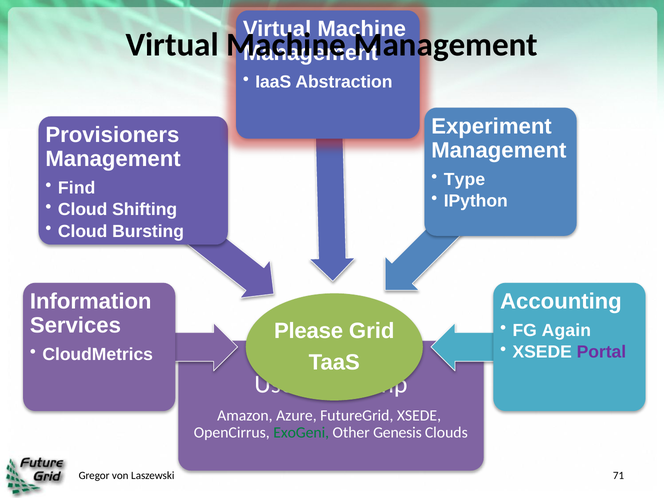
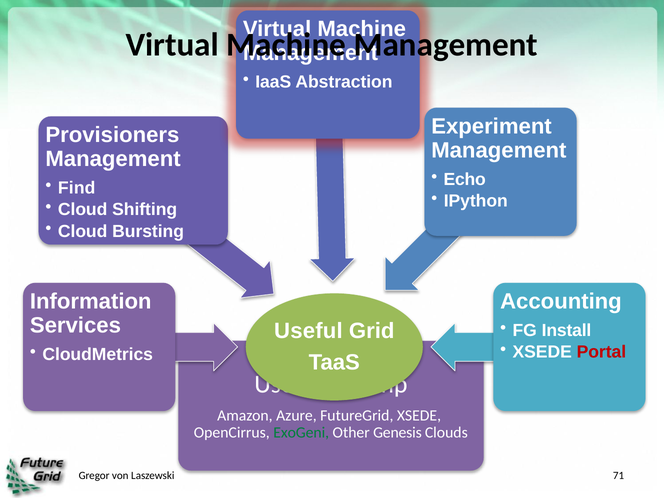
Type: Type -> Echo
Please: Please -> Useful
Again: Again -> Install
Portal colour: purple -> red
